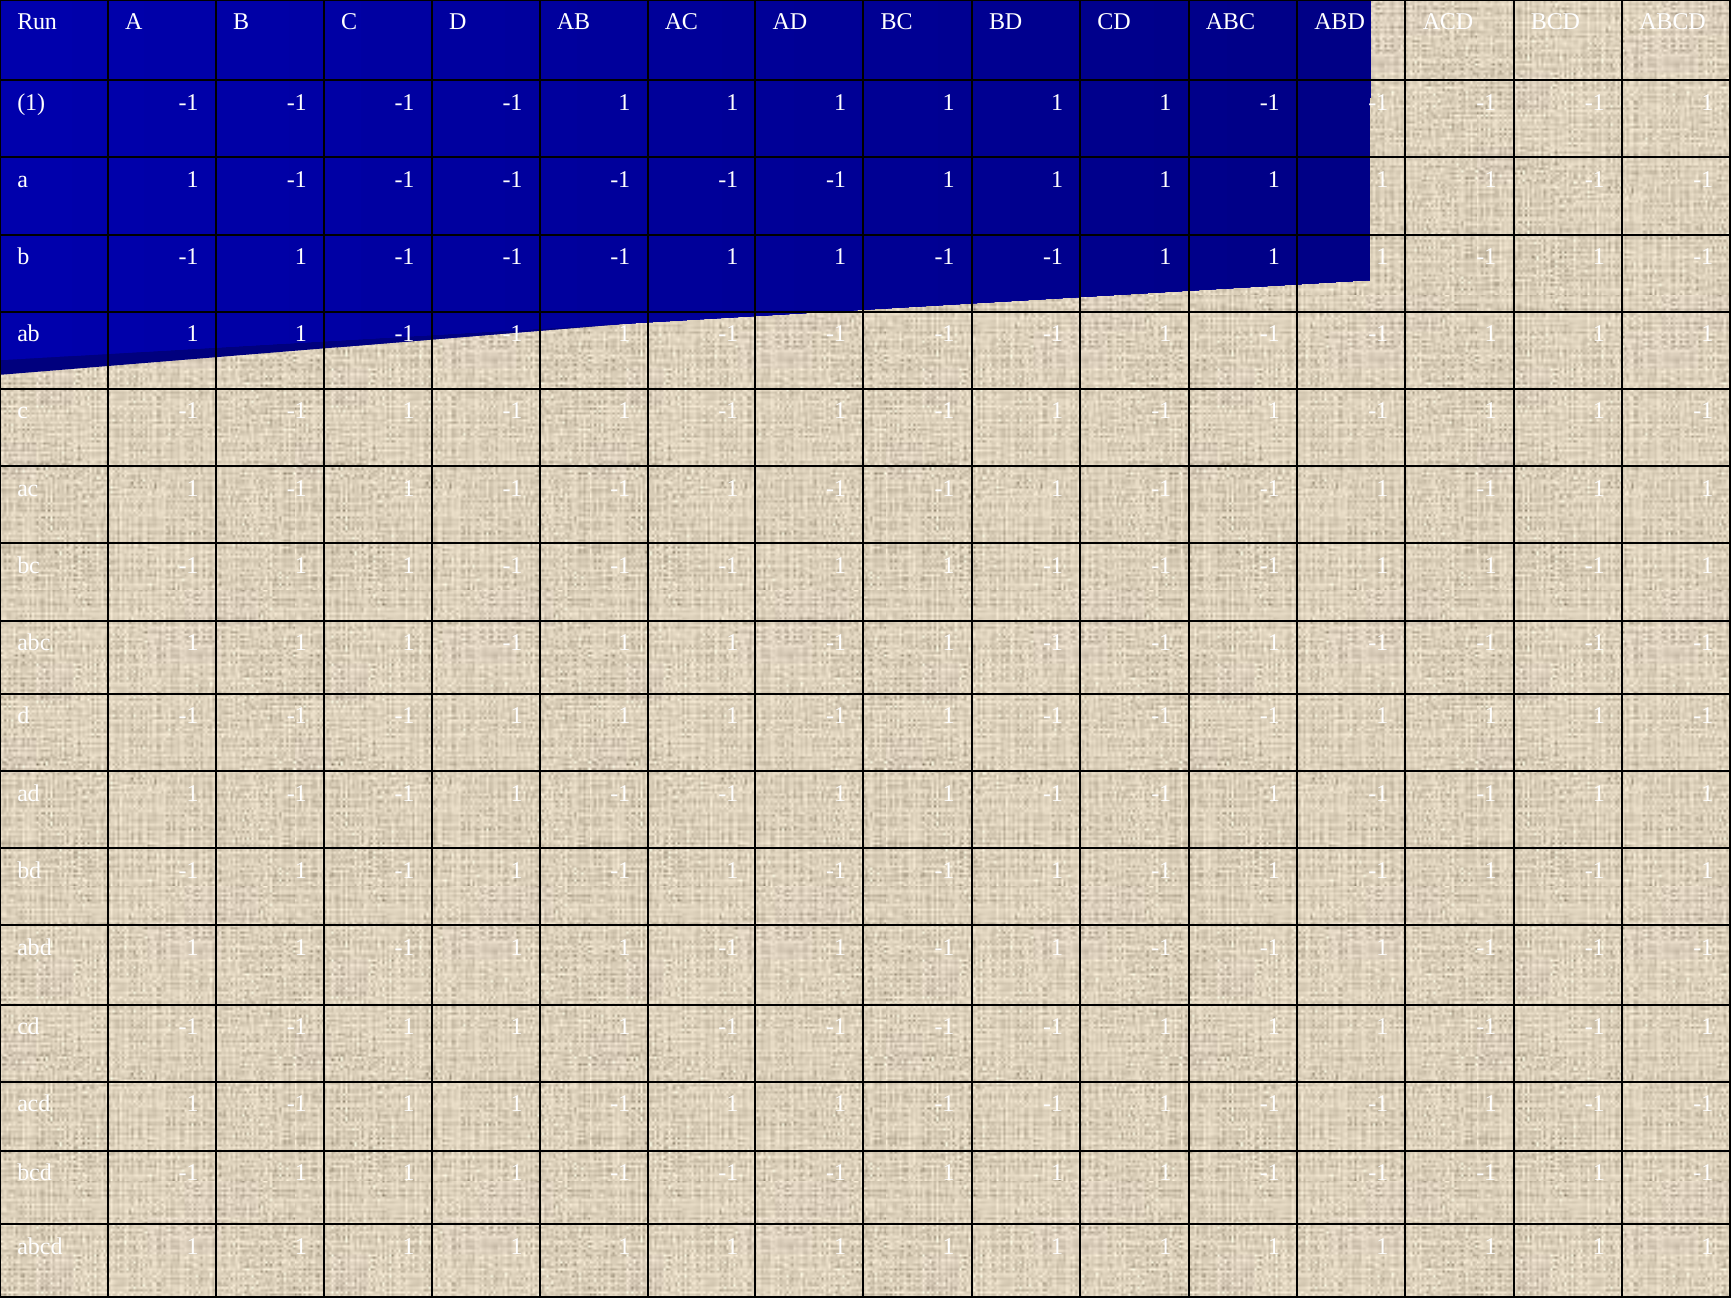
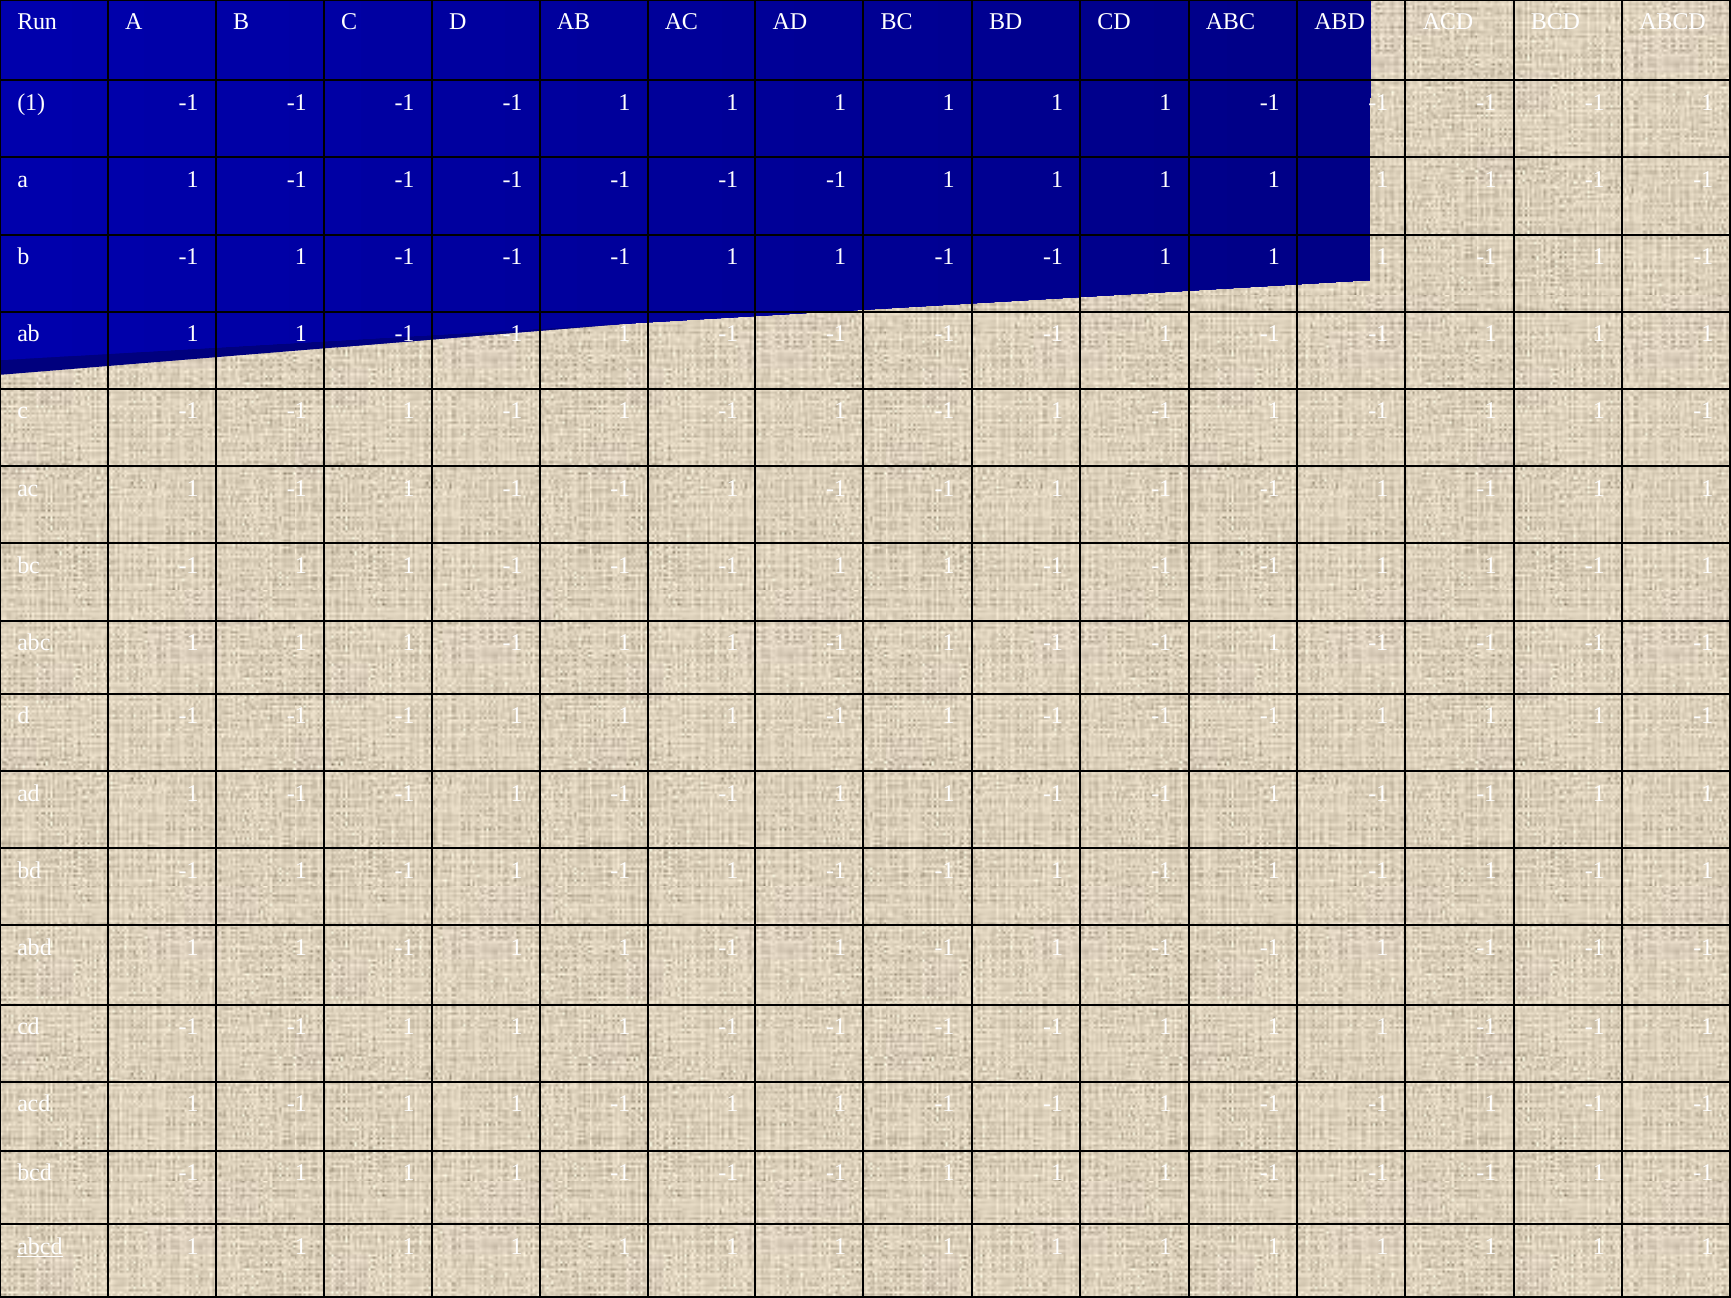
abcd at (40, 1246) underline: none -> present
